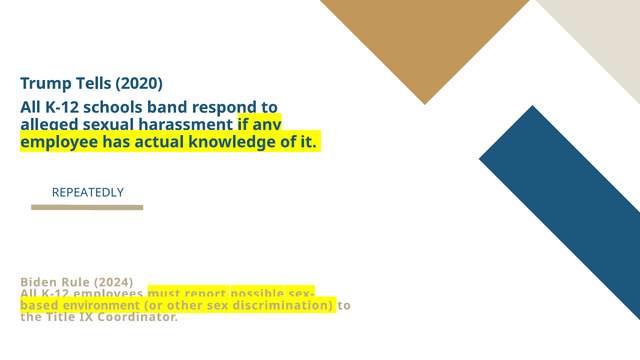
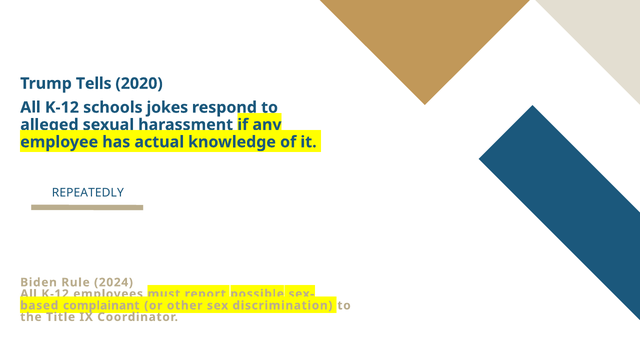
band: band -> jokes
environment: environment -> complainant
